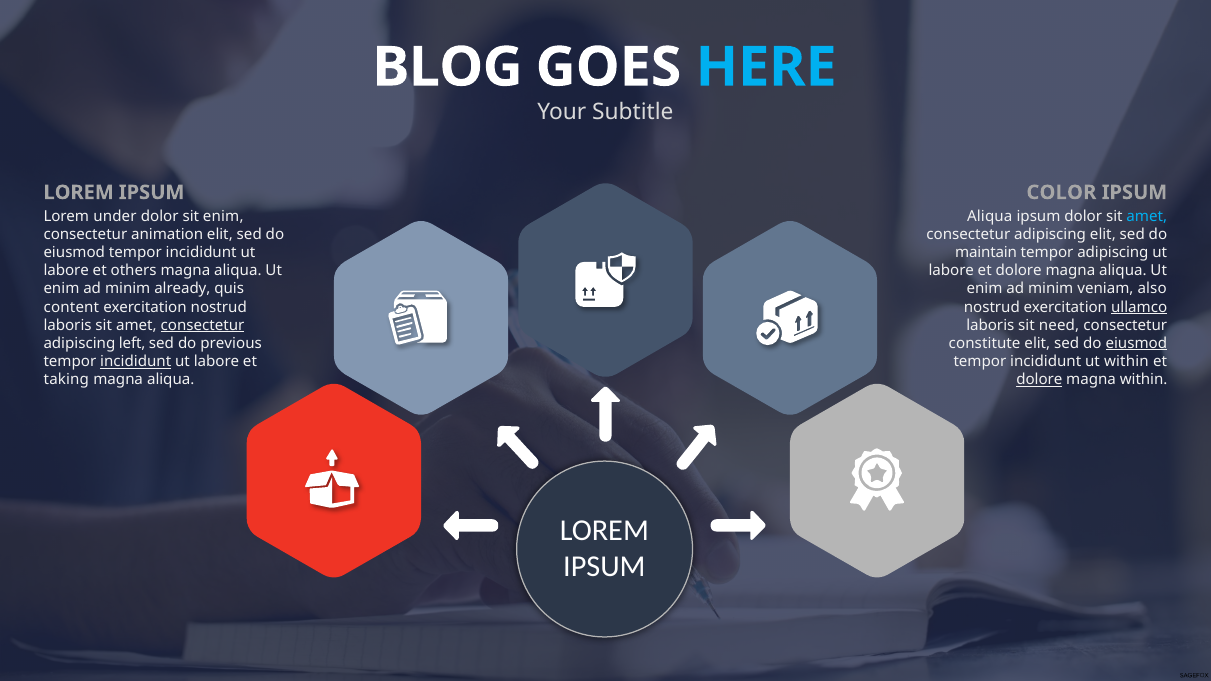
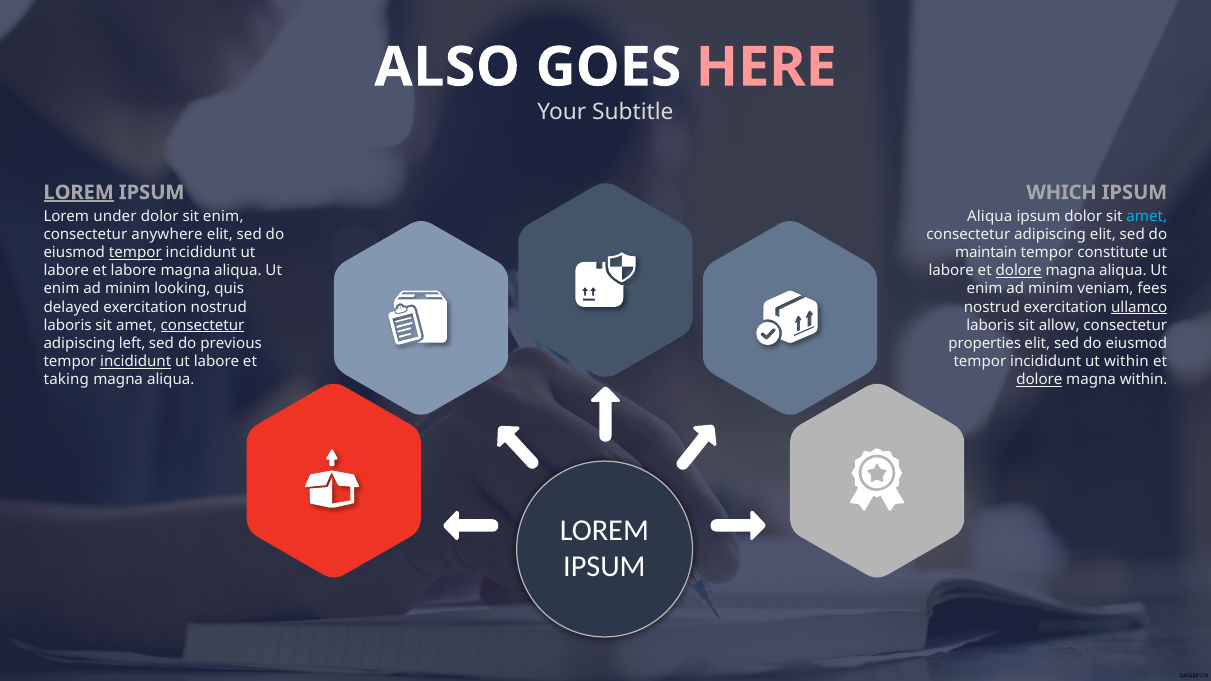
BLOG: BLOG -> ALSO
HERE colour: light blue -> pink
LOREM at (79, 192) underline: none -> present
COLOR: COLOR -> WHICH
animation: animation -> anywhere
tempor at (135, 253) underline: none -> present
tempor adipiscing: adipiscing -> constitute
et others: others -> labore
dolore at (1019, 271) underline: none -> present
already: already -> looking
also: also -> fees
content: content -> delayed
need: need -> allow
constitute: constitute -> properties
eiusmod at (1136, 344) underline: present -> none
